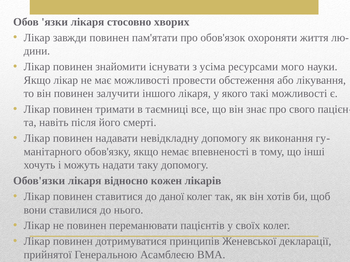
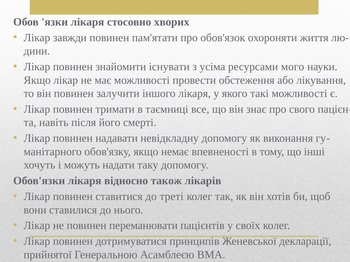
кожен: кожен -> також
даної: даної -> треті
